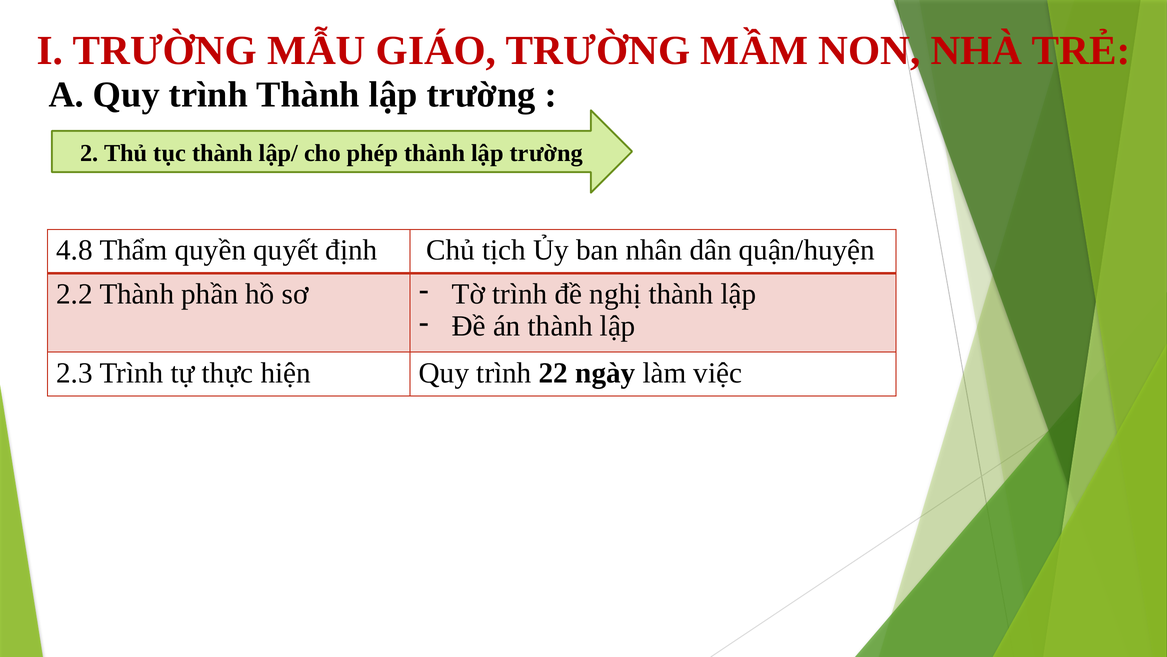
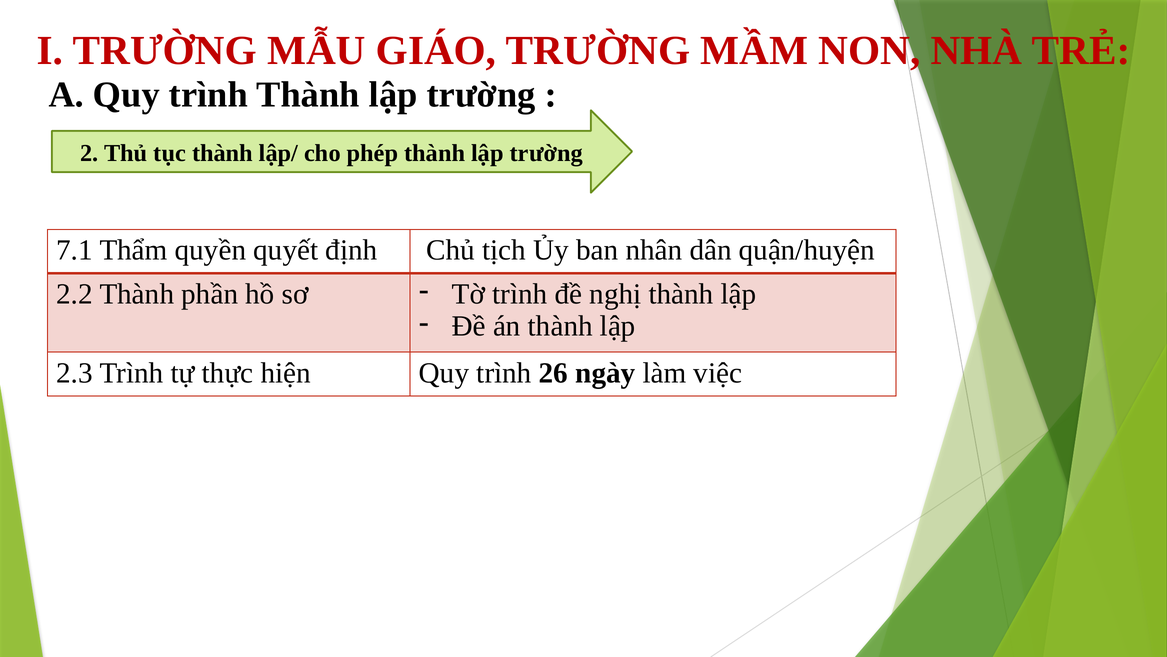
4.8: 4.8 -> 7.1
22: 22 -> 26
